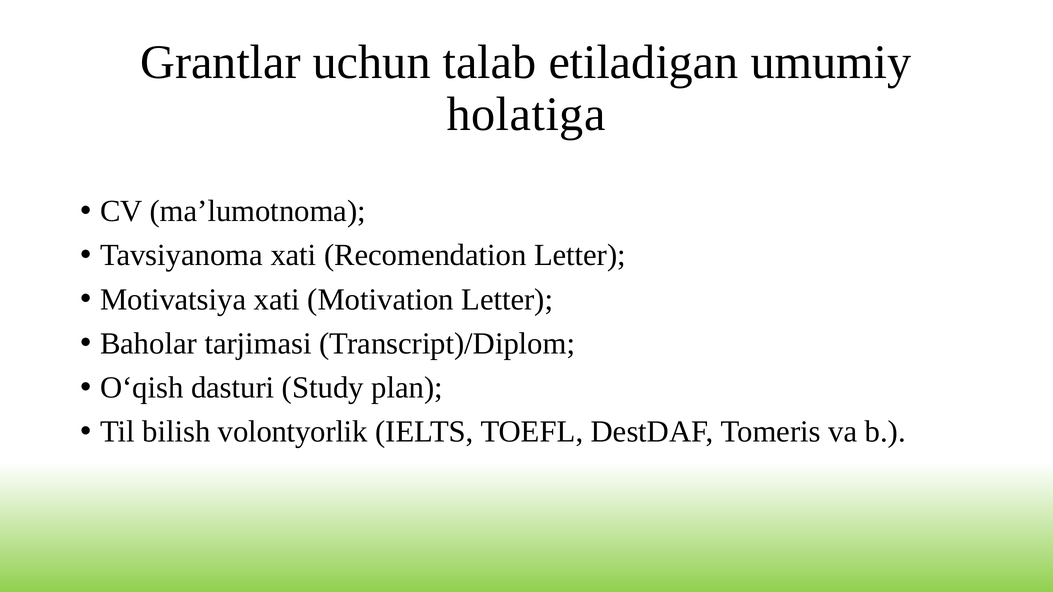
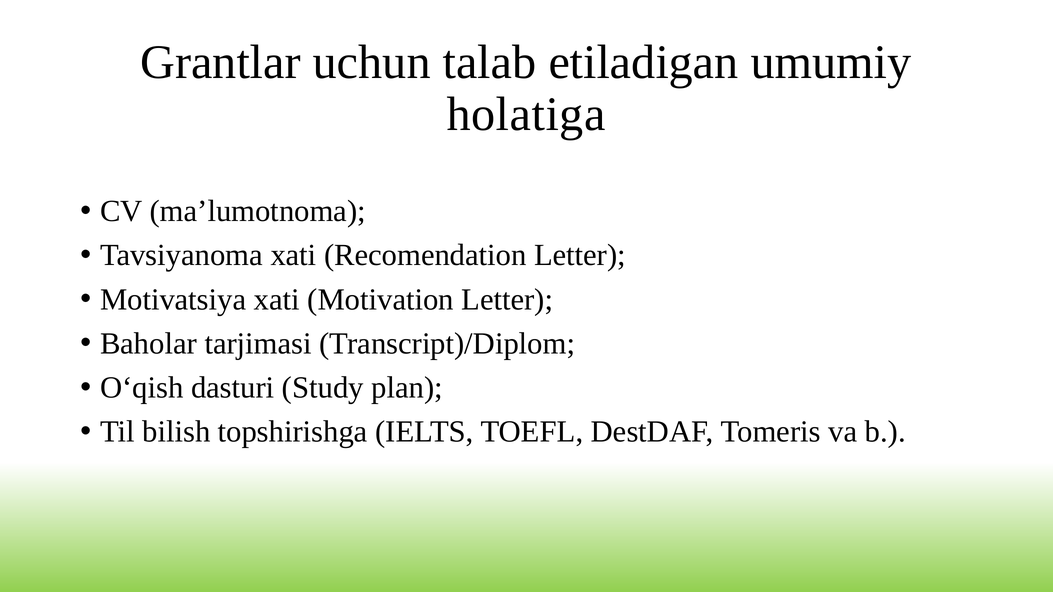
volontyorlik: volontyorlik -> topshirishga
